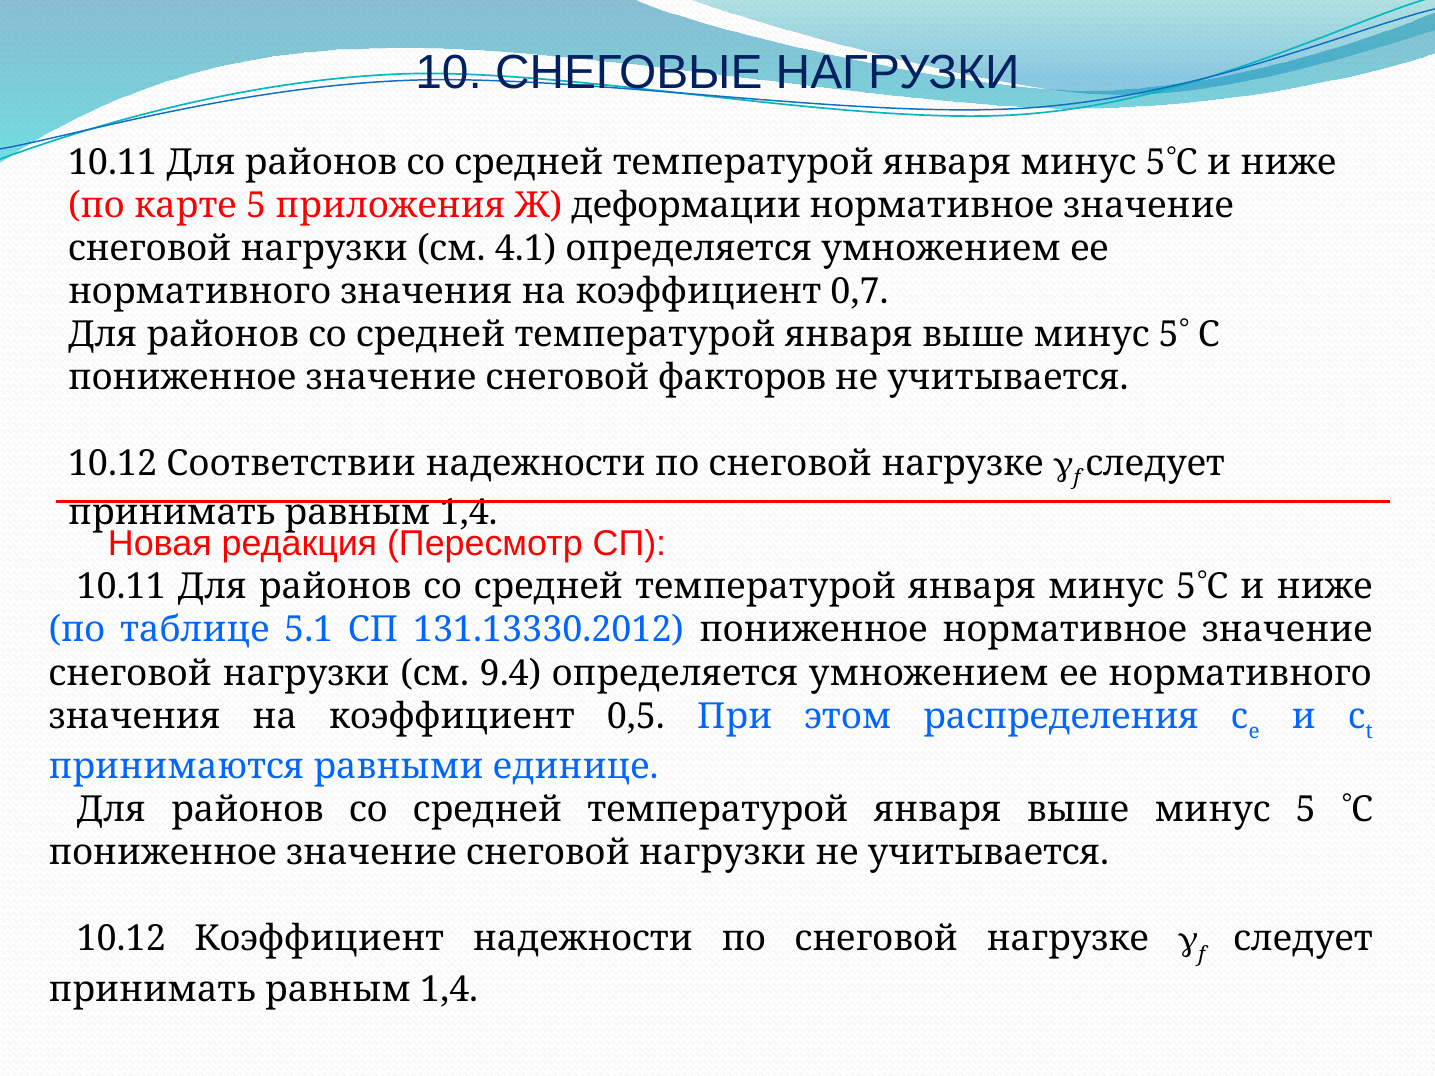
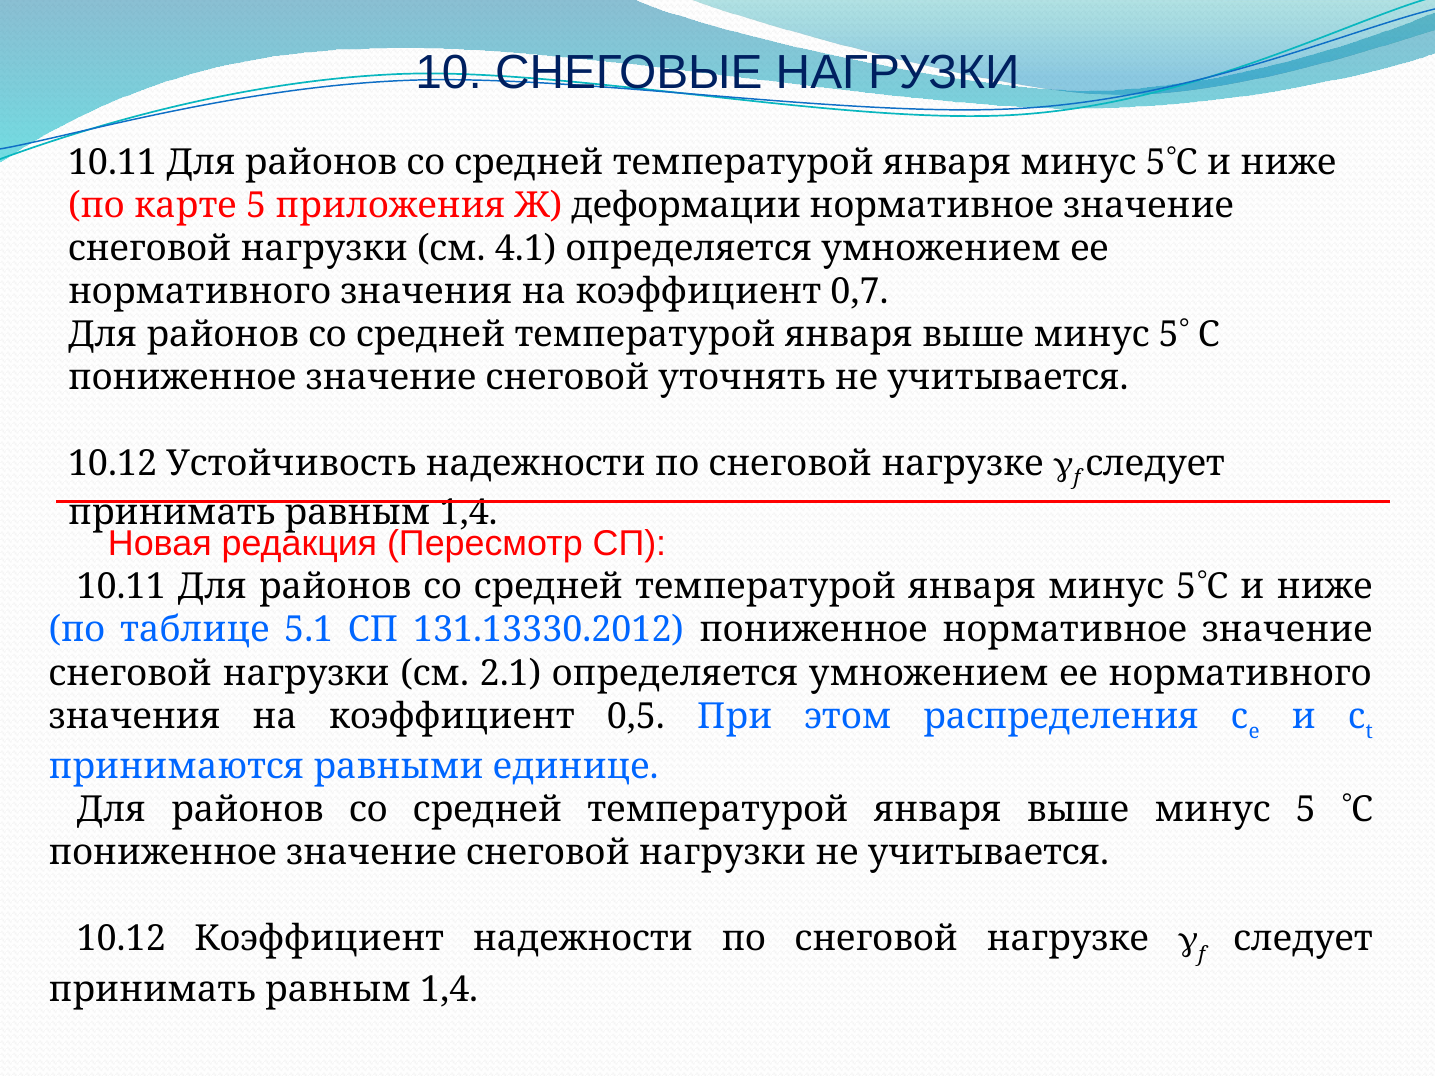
факторов: факторов -> уточнять
Соответствии: Соответствии -> Устойчивость
9.4: 9.4 -> 2.1
